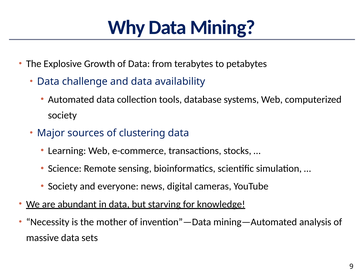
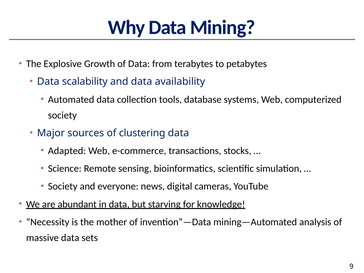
challenge: challenge -> scalability
Learning: Learning -> Adapted
